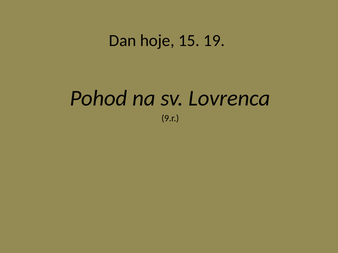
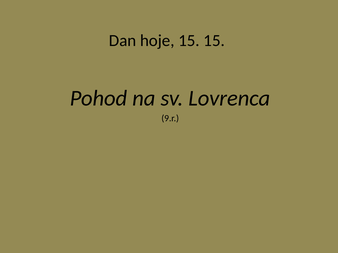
15 19: 19 -> 15
